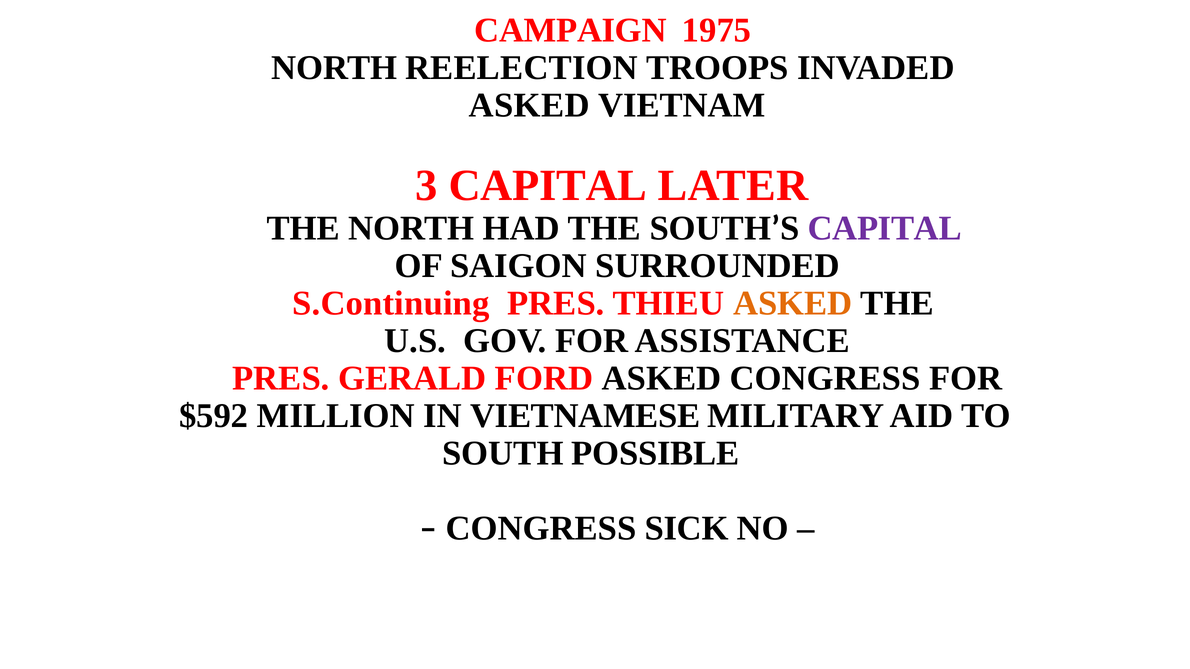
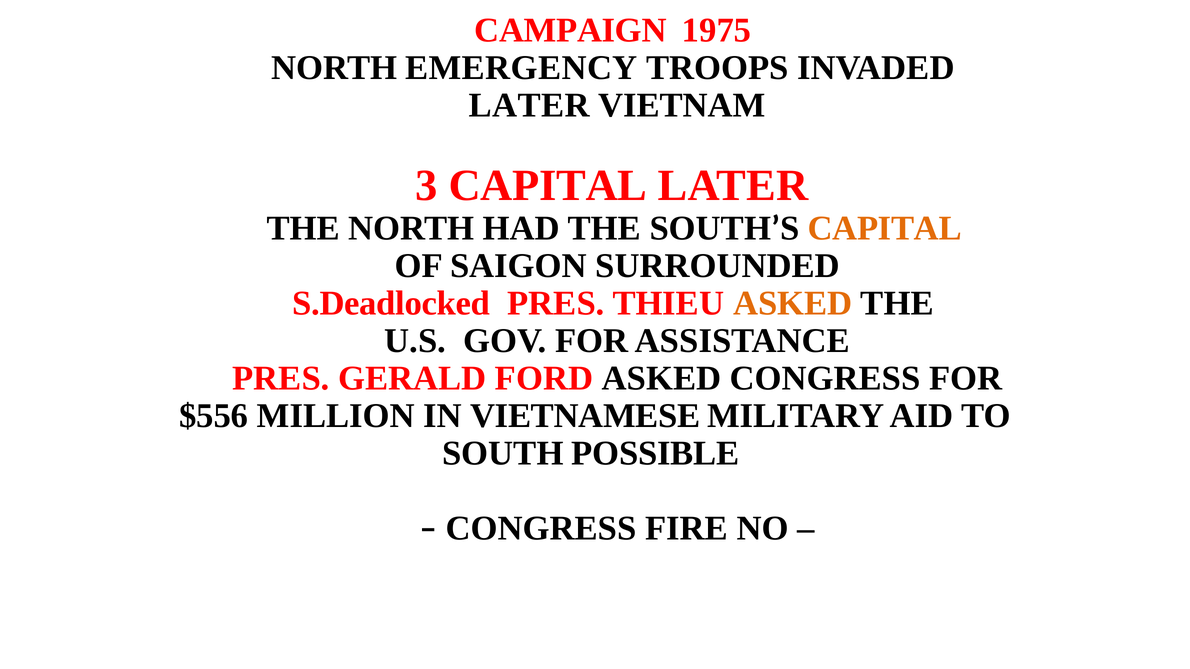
REELECTION: REELECTION -> EMERGENCY
ASKED at (529, 105): ASKED -> LATER
CAPITAL at (885, 229) colour: purple -> orange
S.Continuing: S.Continuing -> S.Deadlocked
$592: $592 -> $556
SICK: SICK -> FIRE
